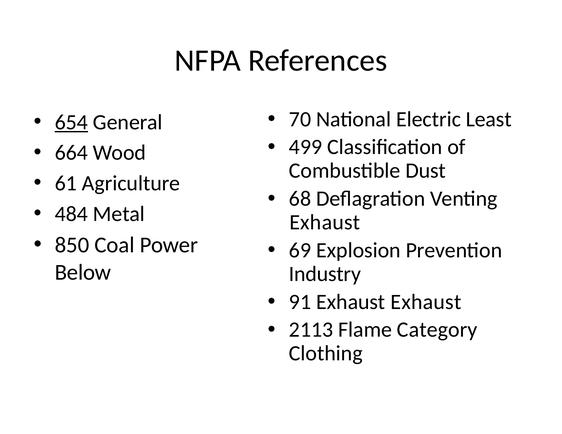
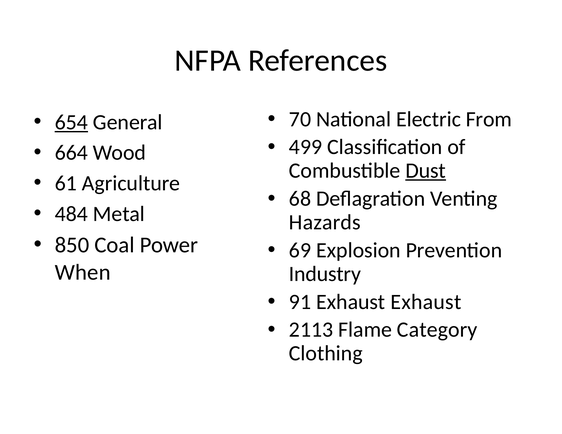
Least: Least -> From
Dust underline: none -> present
Exhaust at (325, 222): Exhaust -> Hazards
Below: Below -> When
